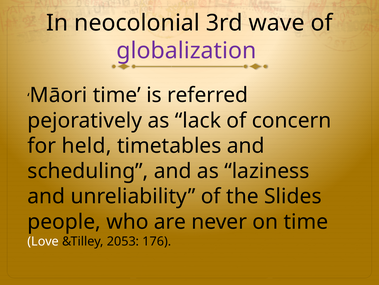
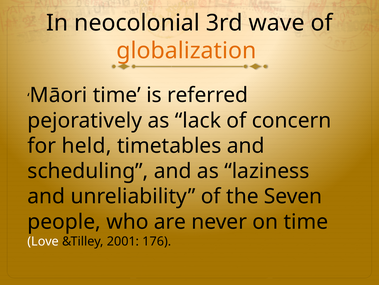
globalization colour: purple -> orange
Slides: Slides -> Seven
2053: 2053 -> 2001
